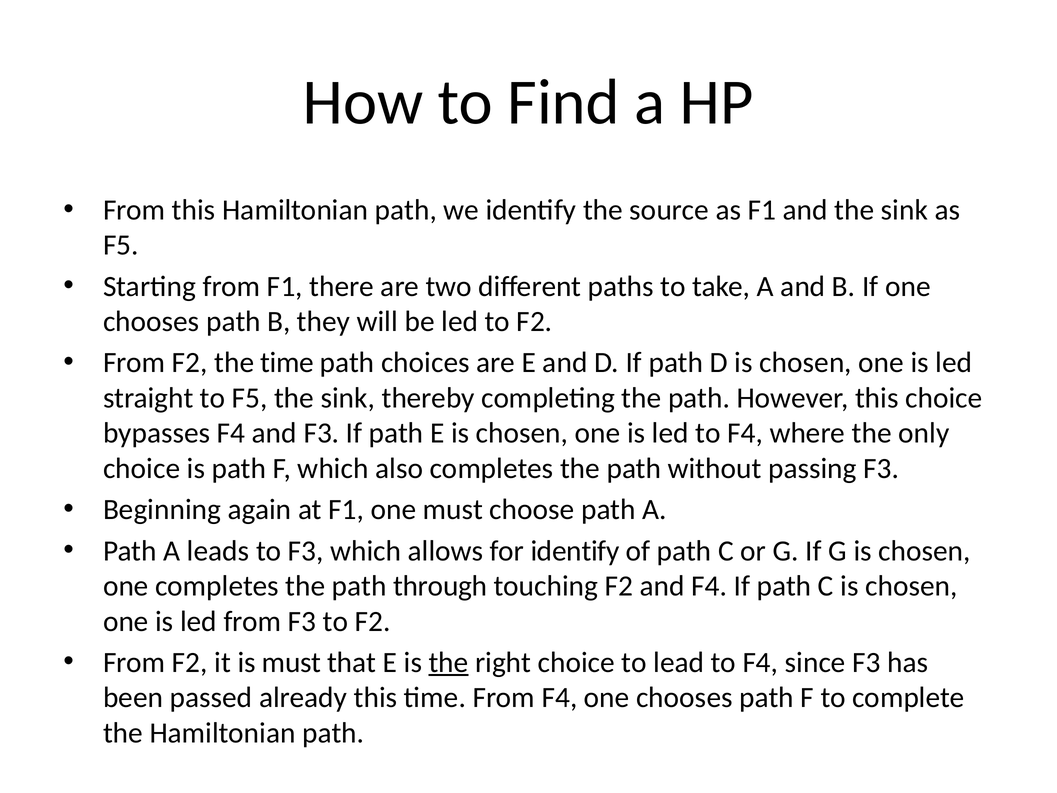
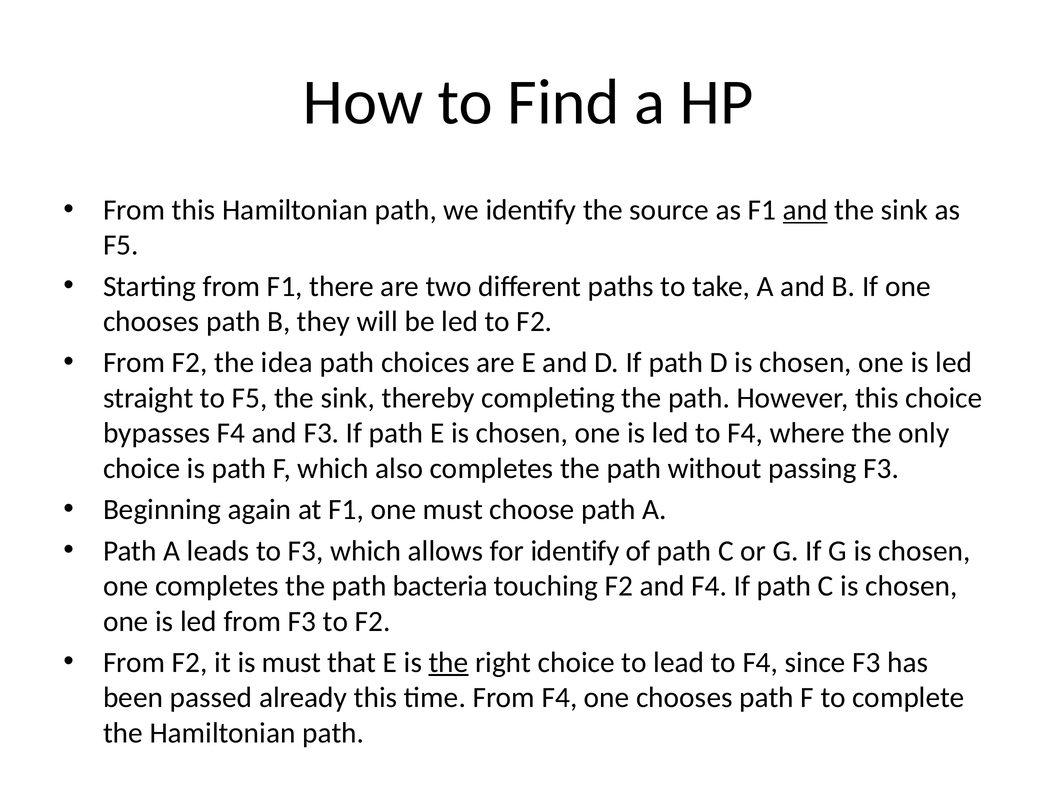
and at (805, 210) underline: none -> present
the time: time -> idea
through: through -> bacteria
